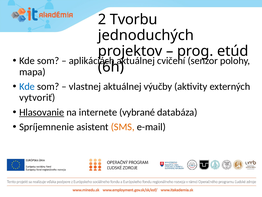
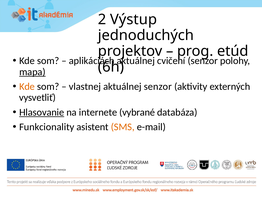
Tvorbu: Tvorbu -> Výstup
mapa underline: none -> present
Kde at (27, 86) colour: blue -> orange
aktuálnej výučby: výučby -> senzor
vytvoriť: vytvoriť -> vysvetliť
Spríjemnenie: Spríjemnenie -> Funkcionality
